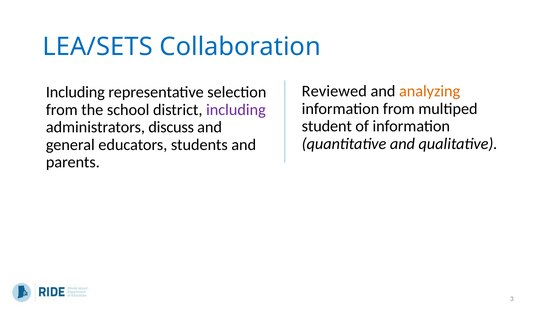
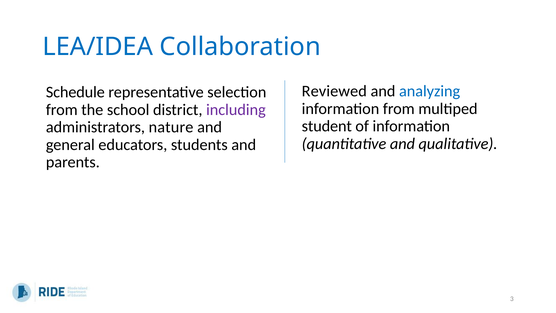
LEA/SETS: LEA/SETS -> LEA/IDEA
analyzing colour: orange -> blue
Including at (75, 92): Including -> Schedule
discuss: discuss -> nature
